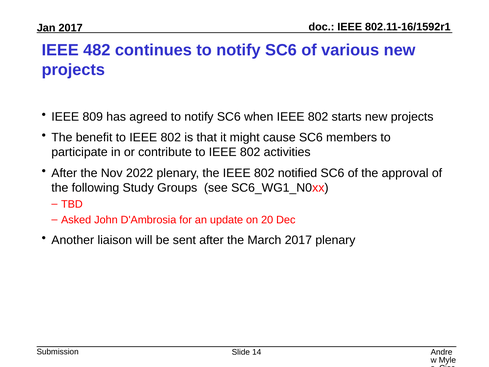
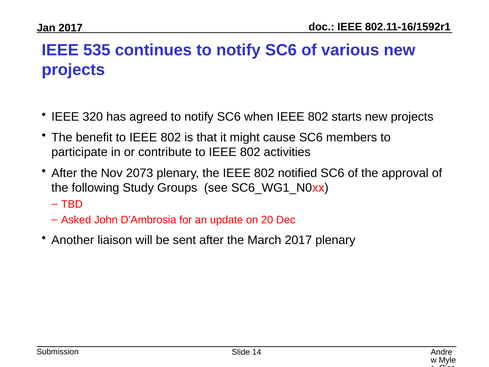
482: 482 -> 535
809: 809 -> 320
2022: 2022 -> 2073
